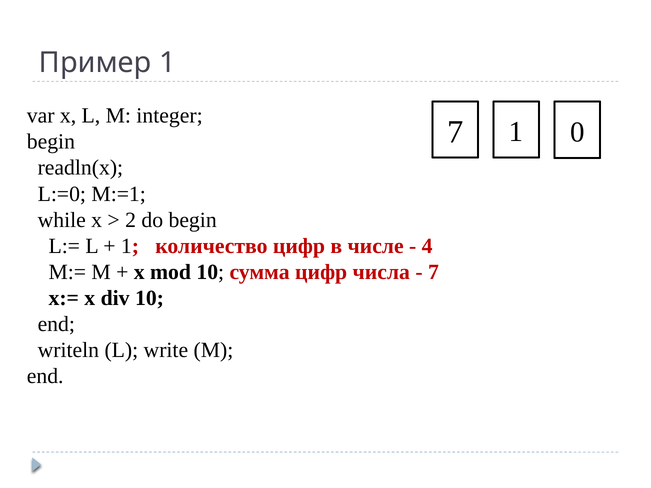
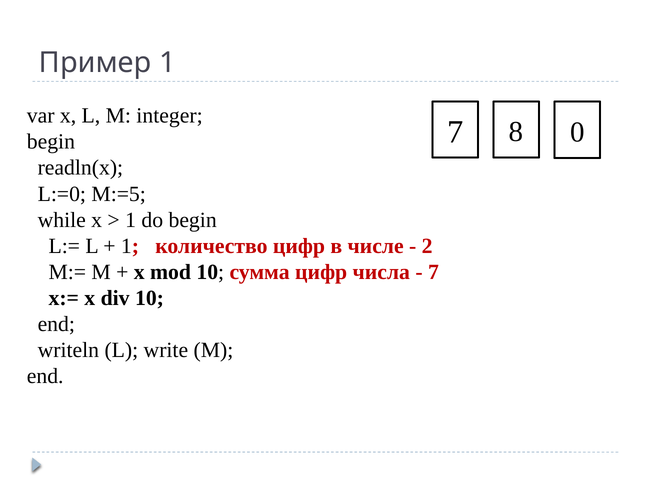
7 1: 1 -> 8
M:=1: M:=1 -> M:=5
2 at (131, 220): 2 -> 1
4: 4 -> 2
